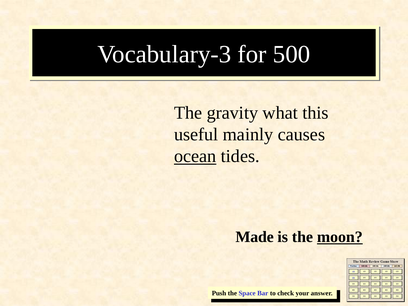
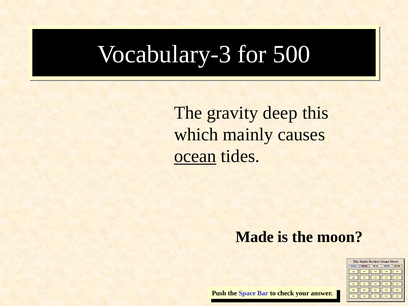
what: what -> deep
useful: useful -> which
moon underline: present -> none
